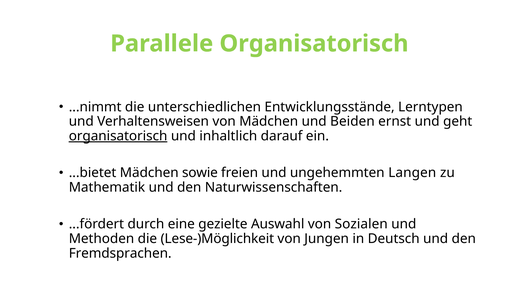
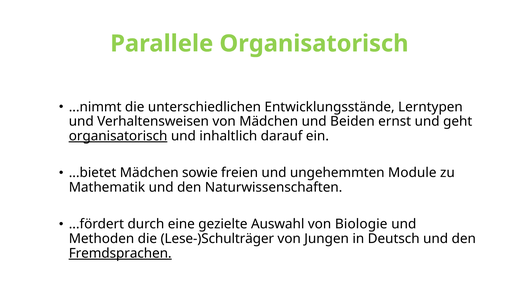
Langen: Langen -> Module
Sozialen: Sozialen -> Biologie
Lese-)Möglichkeit: Lese-)Möglichkeit -> Lese-)Schulträger
Fremdsprachen underline: none -> present
